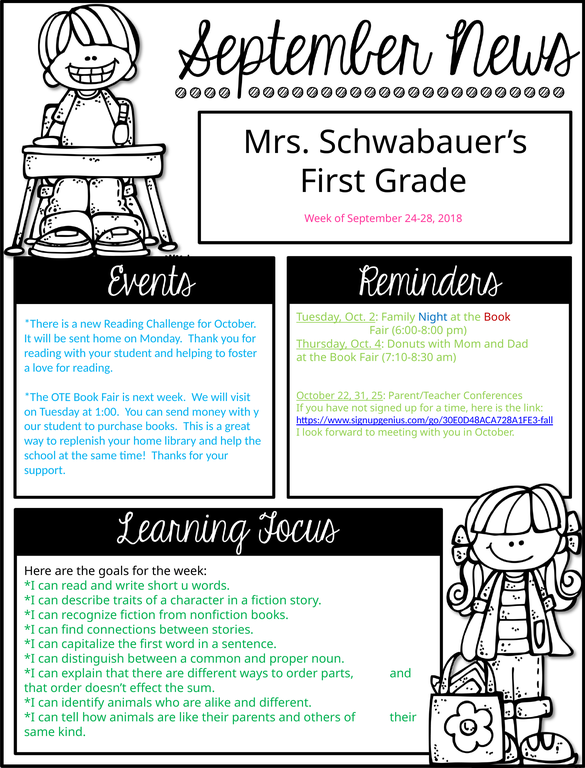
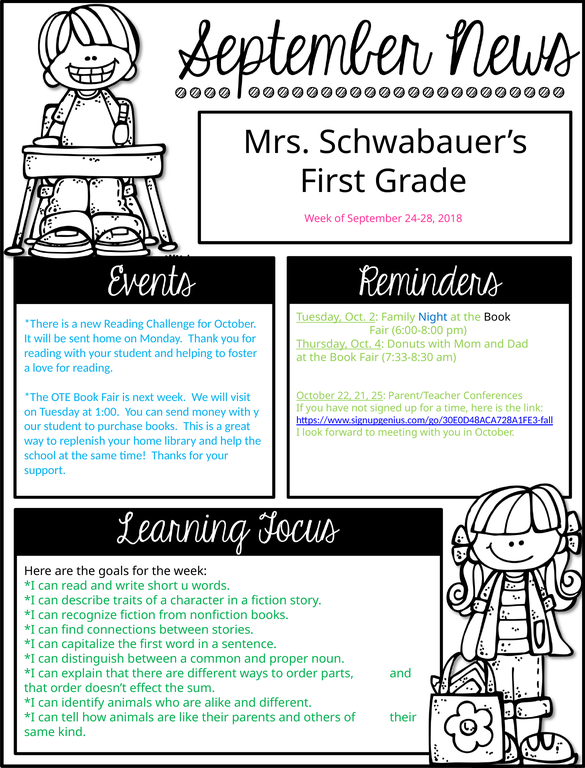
Book at (497, 317) colour: red -> black
7:10-8:30: 7:10-8:30 -> 7:33-8:30
31: 31 -> 21
